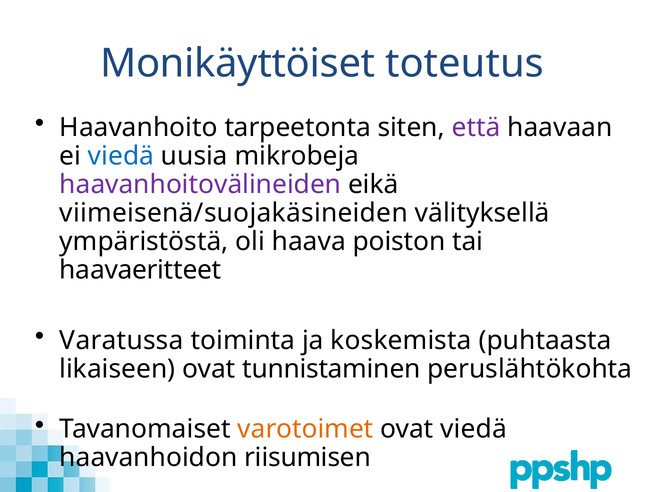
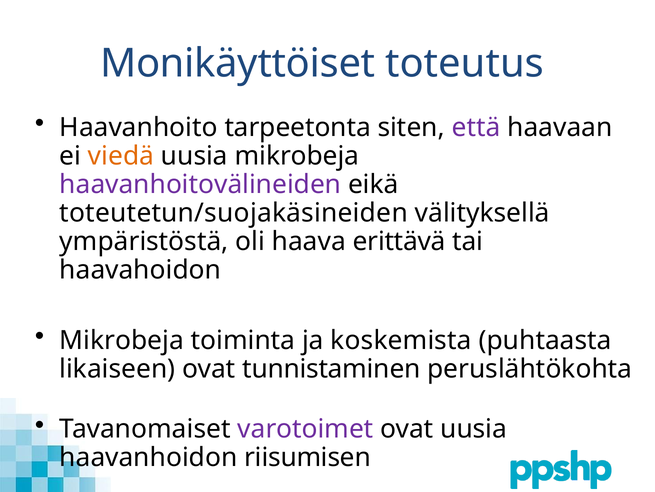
viedä at (121, 156) colour: blue -> orange
viimeisenä/suojakäsineiden: viimeisenä/suojakäsineiden -> toteutetun/suojakäsineiden
poiston: poiston -> erittävä
haavaeritteet: haavaeritteet -> haavahoidon
Varatussa at (122, 340): Varatussa -> Mikrobeja
varotoimet colour: orange -> purple
ovat viedä: viedä -> uusia
